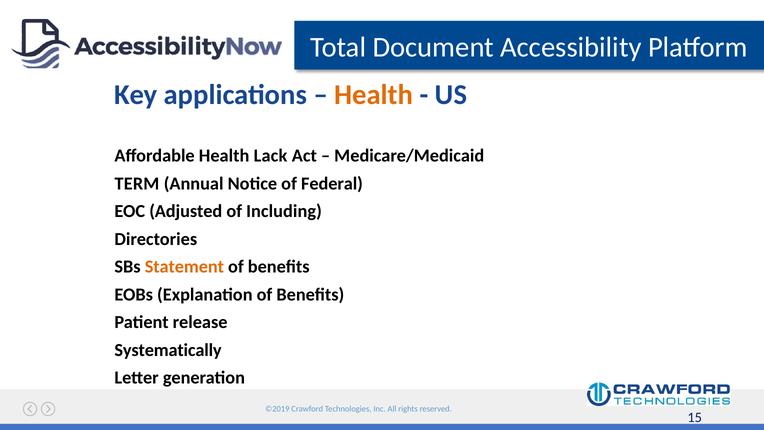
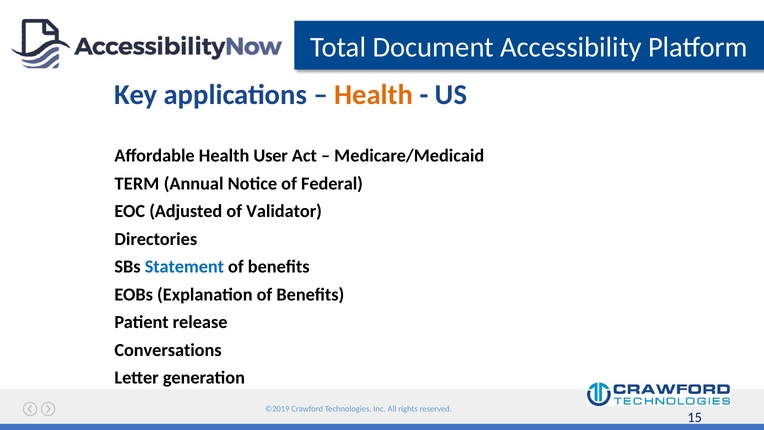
Lack: Lack -> User
Including: Including -> Validator
Statement colour: orange -> blue
Systematically: Systematically -> Conversations
